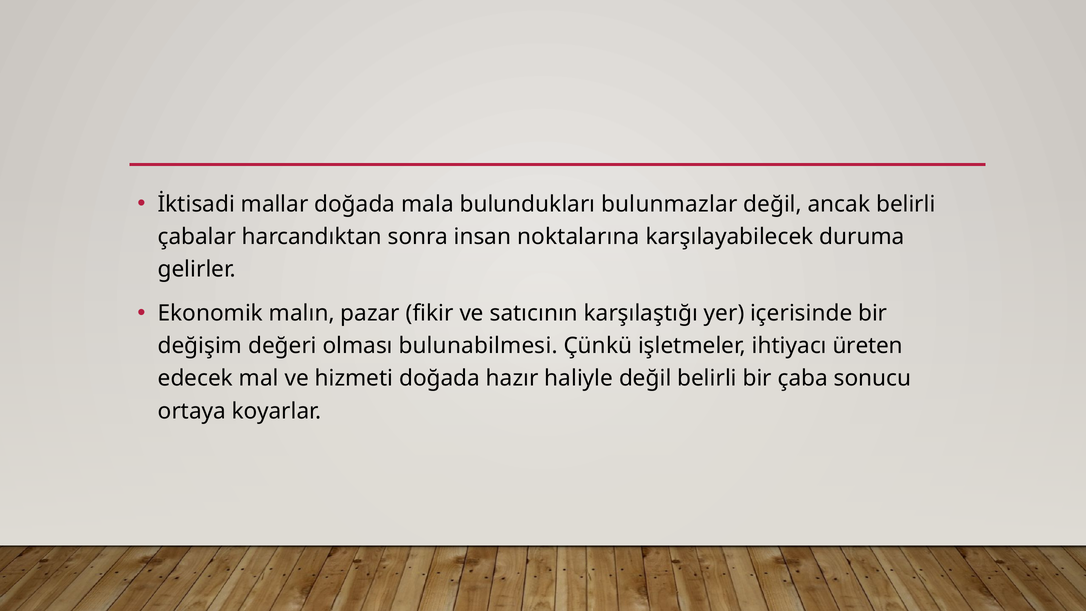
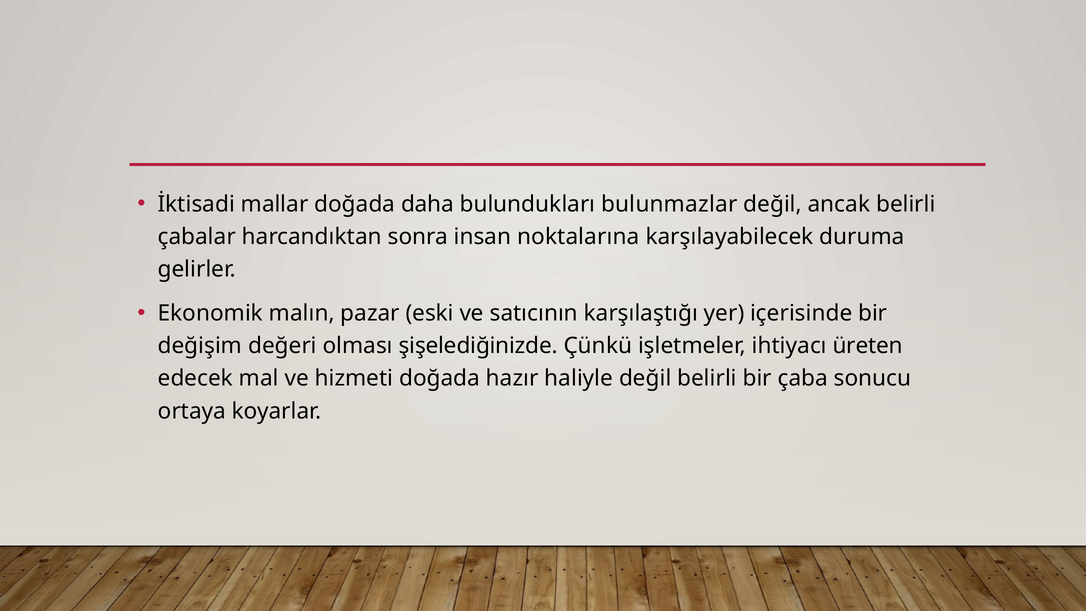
mala: mala -> daha
fikir: fikir -> eski
bulunabilmesi: bulunabilmesi -> şişelediğinizde
